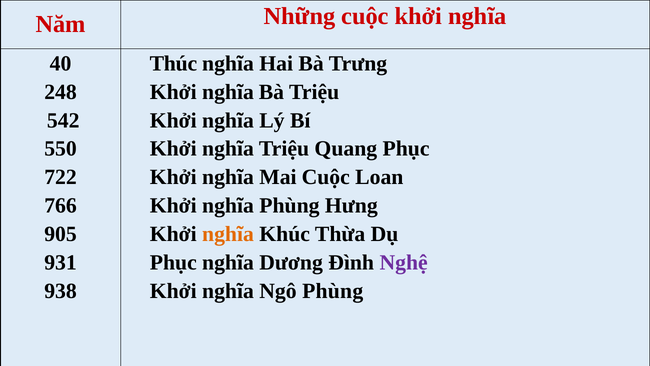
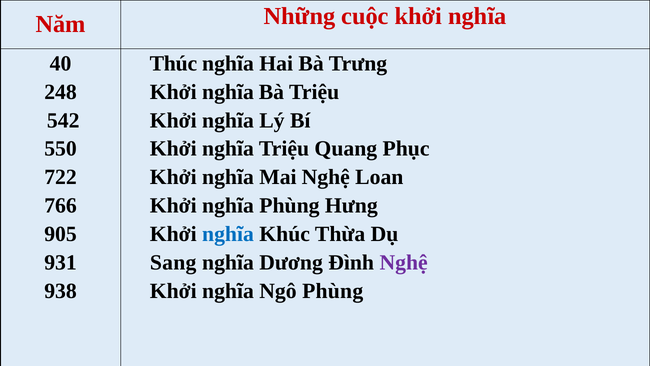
Mai Cuộc: Cuộc -> Nghệ
nghĩa at (228, 234) colour: orange -> blue
Phục at (173, 262): Phục -> Sang
